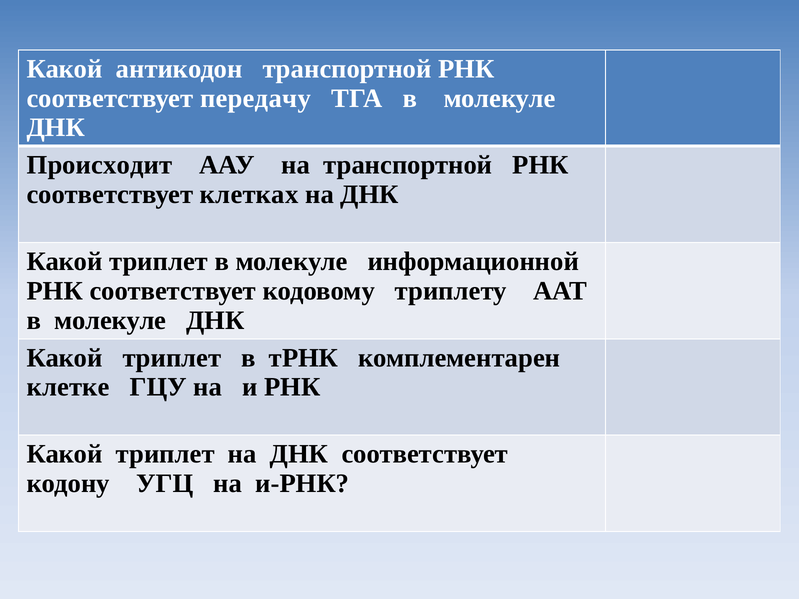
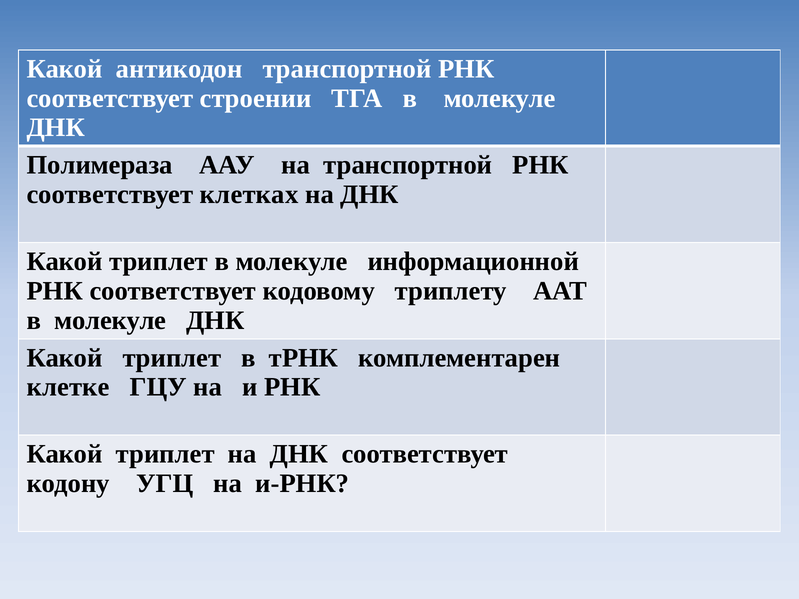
передачу: передачу -> строении
Происходит: Происходит -> Полимераза
